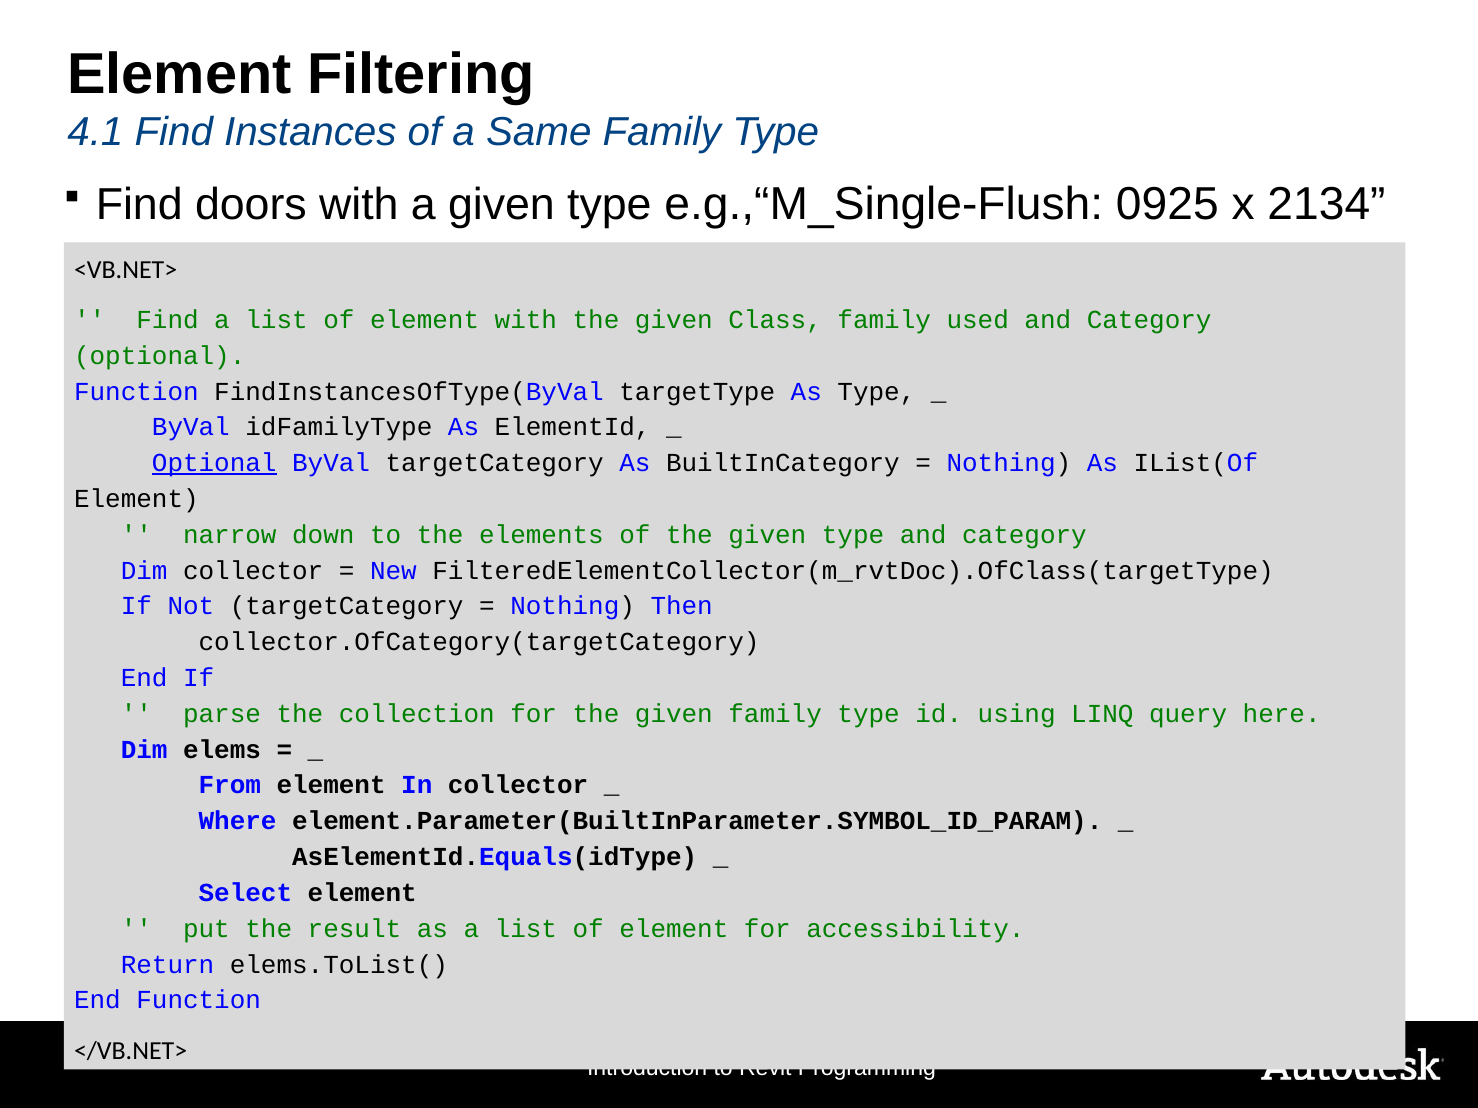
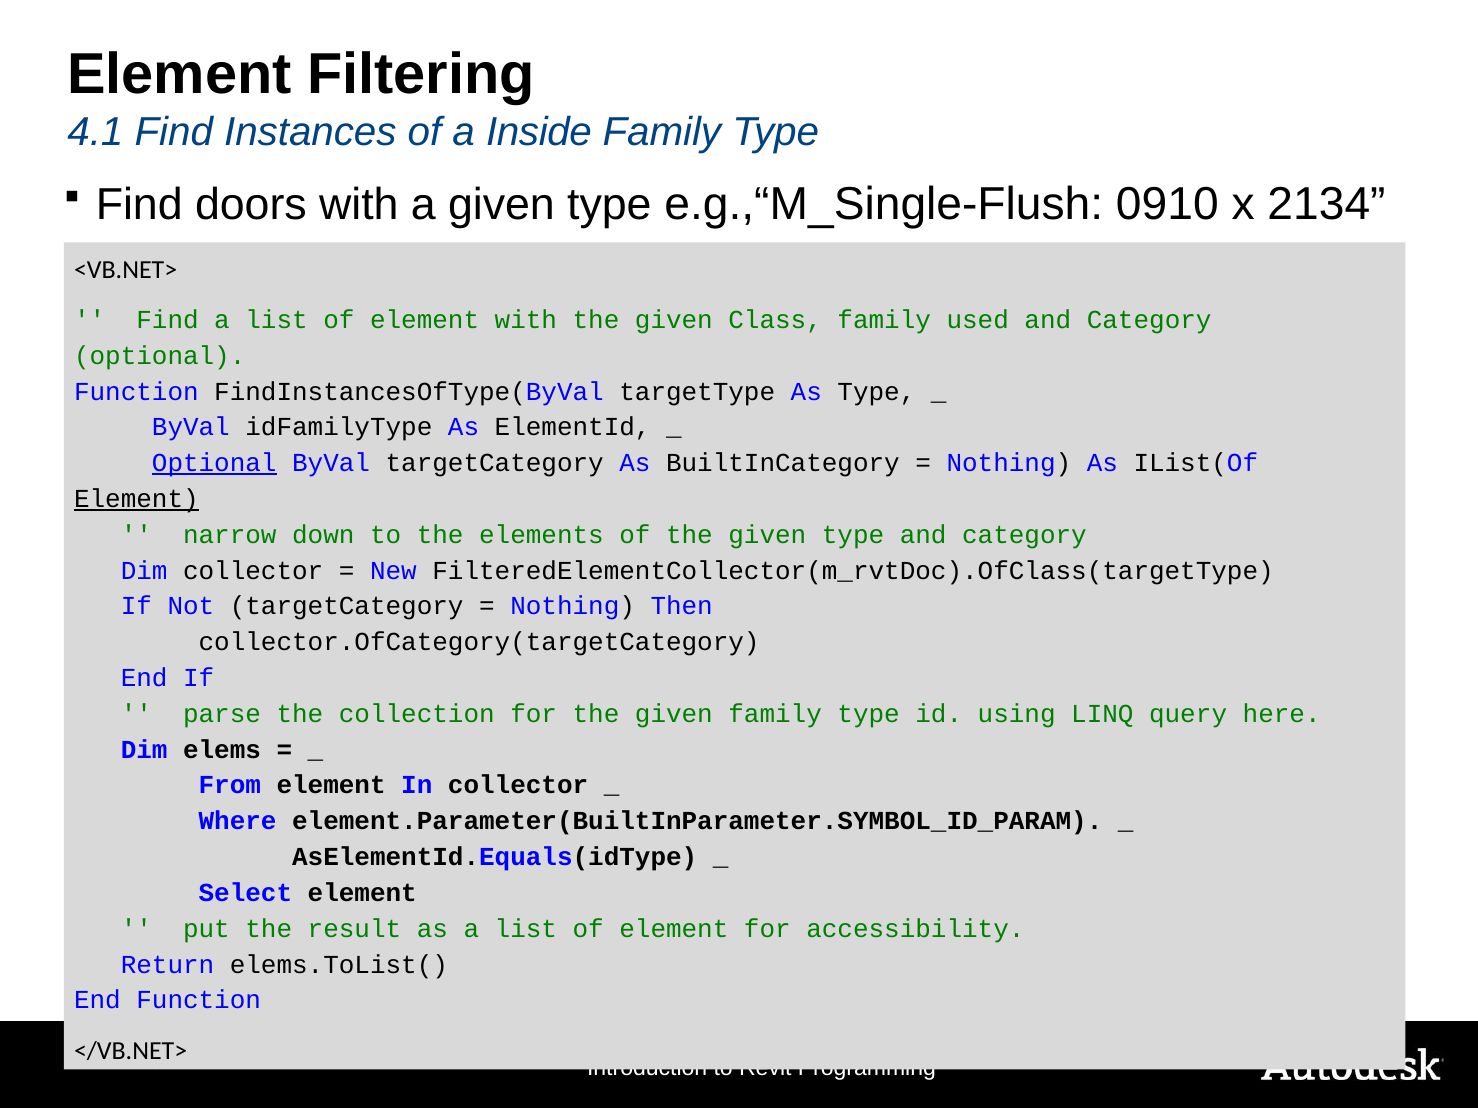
Same: Same -> Inside
0925: 0925 -> 0910
Element at (136, 499) underline: none -> present
